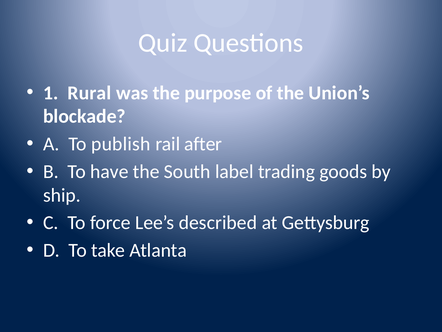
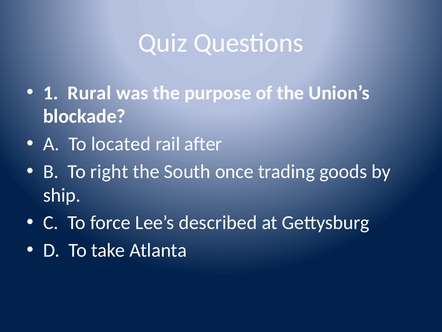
publish: publish -> located
have: have -> right
label: label -> once
